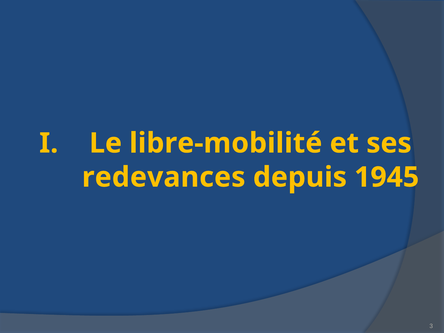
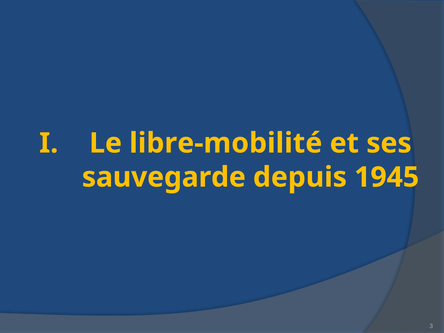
redevances: redevances -> sauvegarde
